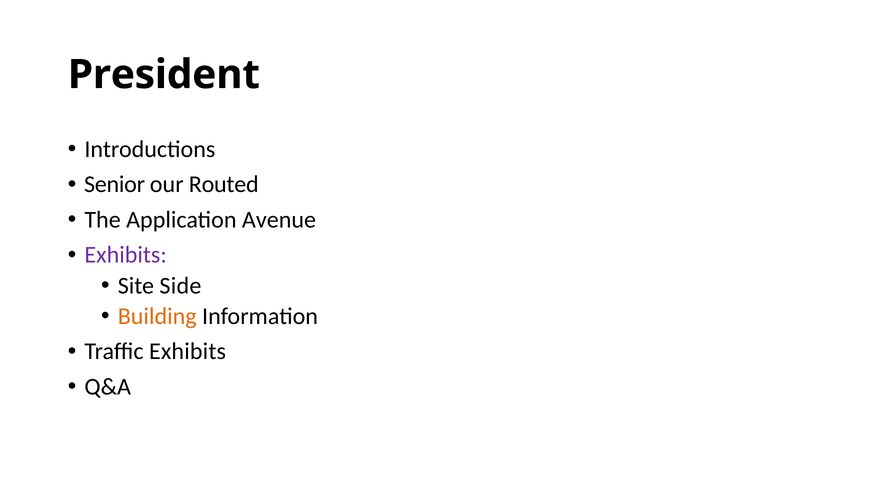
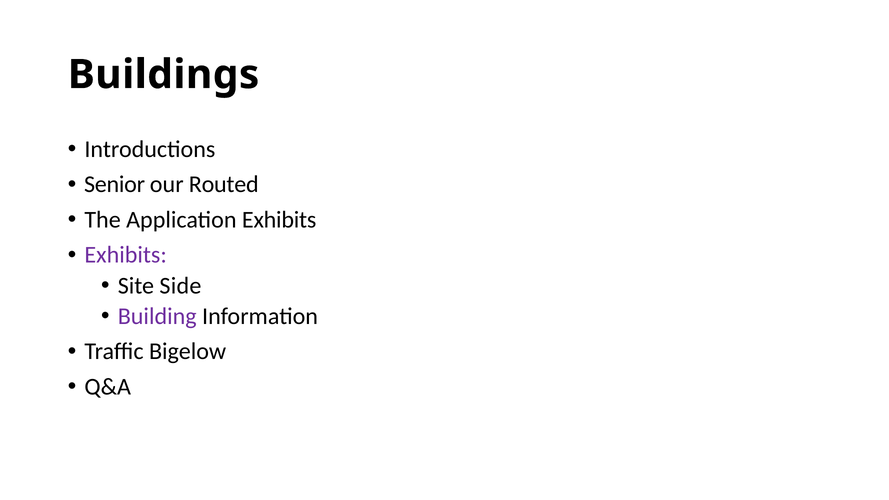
President: President -> Buildings
Application Avenue: Avenue -> Exhibits
Building colour: orange -> purple
Traffic Exhibits: Exhibits -> Bigelow
